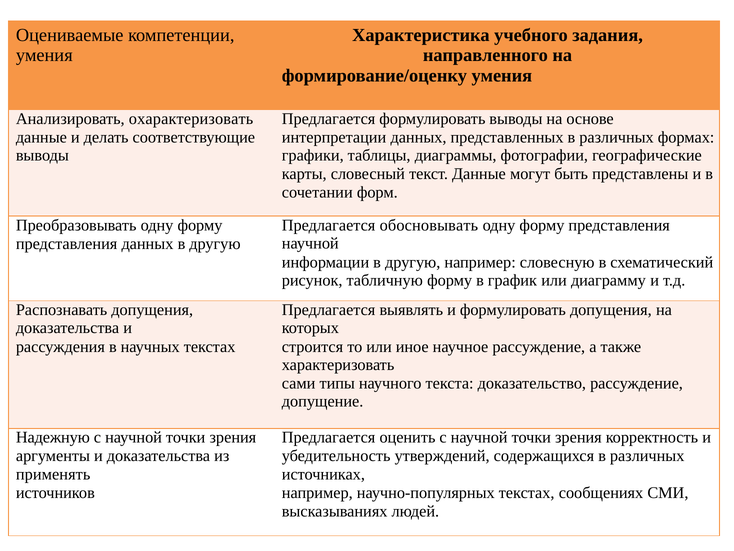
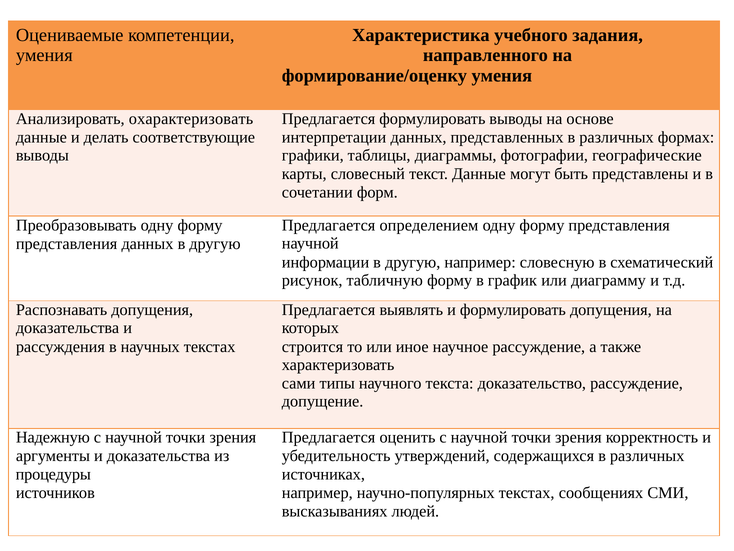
обосновывать: обосновывать -> определением
применять: применять -> процедуры
